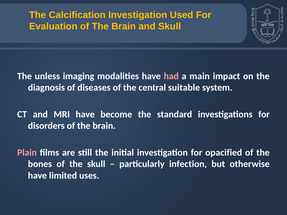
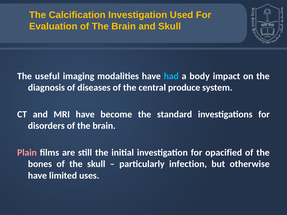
unless: unless -> useful
had colour: pink -> light blue
main: main -> body
suitable: suitable -> produce
